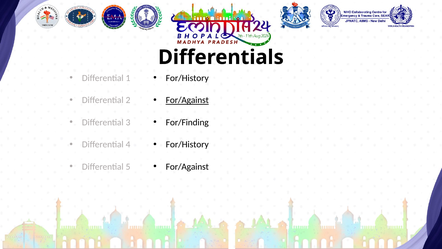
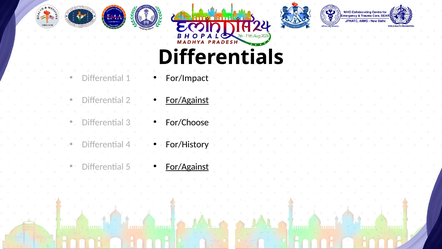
For/History at (187, 78): For/History -> For/Impact
For/Finding: For/Finding -> For/Choose
For/Against at (187, 166) underline: none -> present
